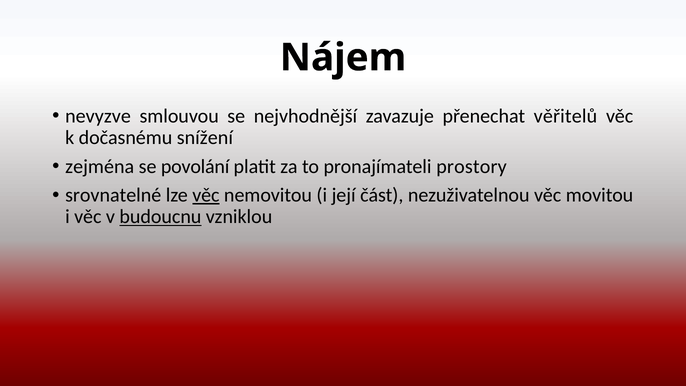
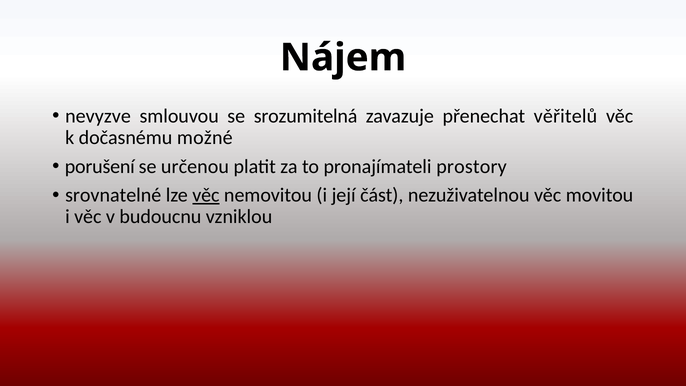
nejvhodnější: nejvhodnější -> srozumitelná
snížení: snížení -> možné
zejména: zejména -> porušení
povolání: povolání -> určenou
budoucnu underline: present -> none
